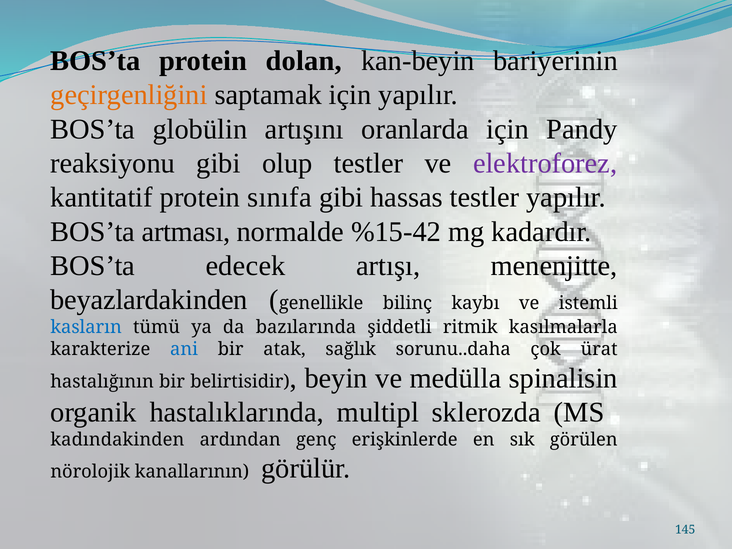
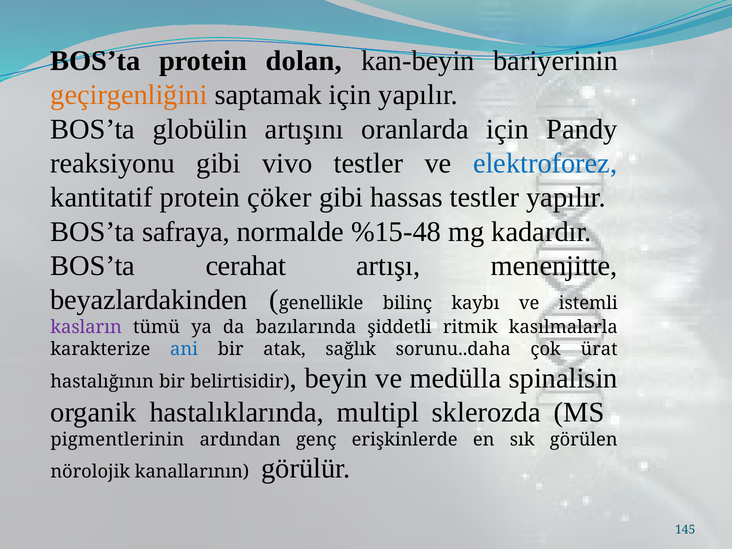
olup: olup -> vivo
elektroforez colour: purple -> blue
sınıfa: sınıfa -> çöker
artması: artması -> safraya
%15-42: %15-42 -> %15-48
edecek: edecek -> cerahat
kasların colour: blue -> purple
kadındakinden: kadındakinden -> pigmentlerinin
